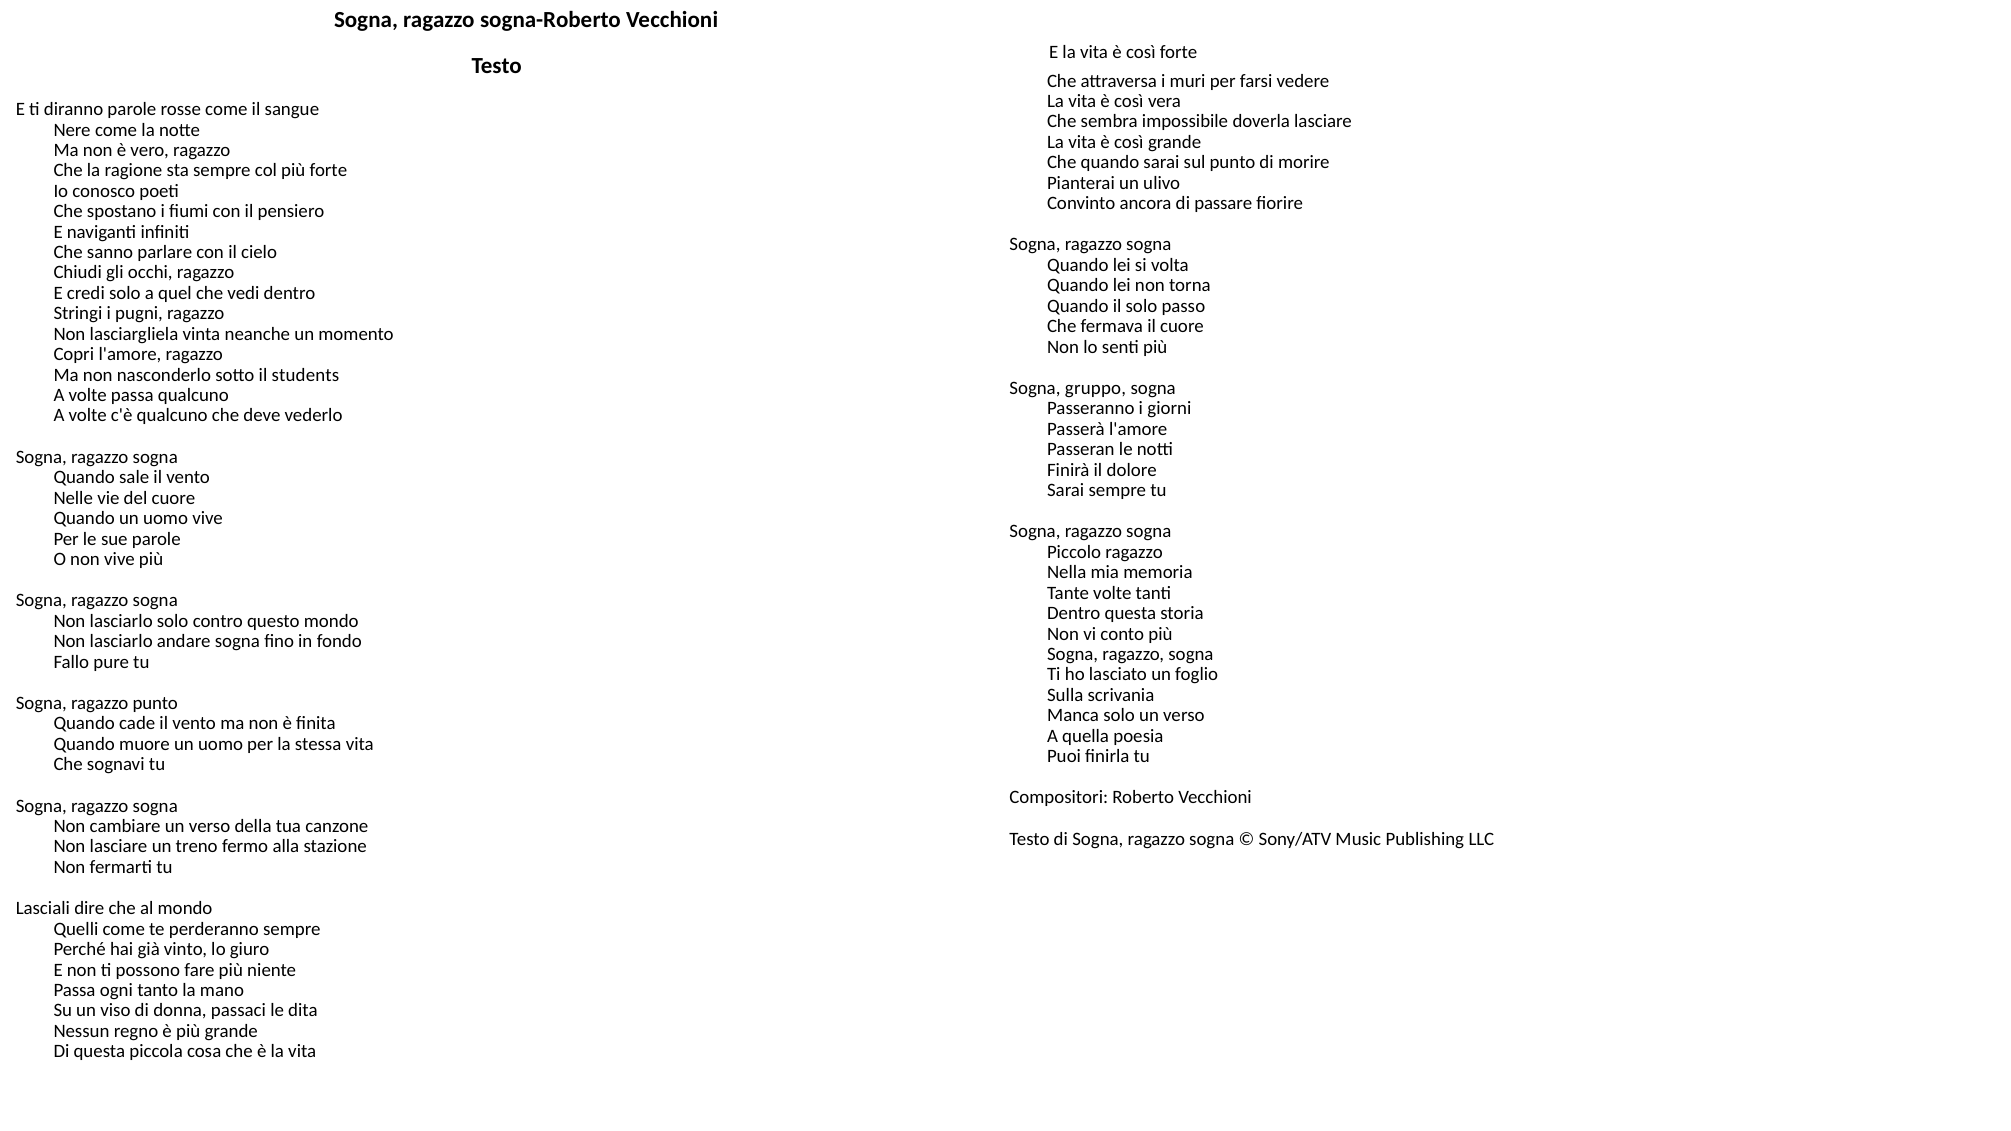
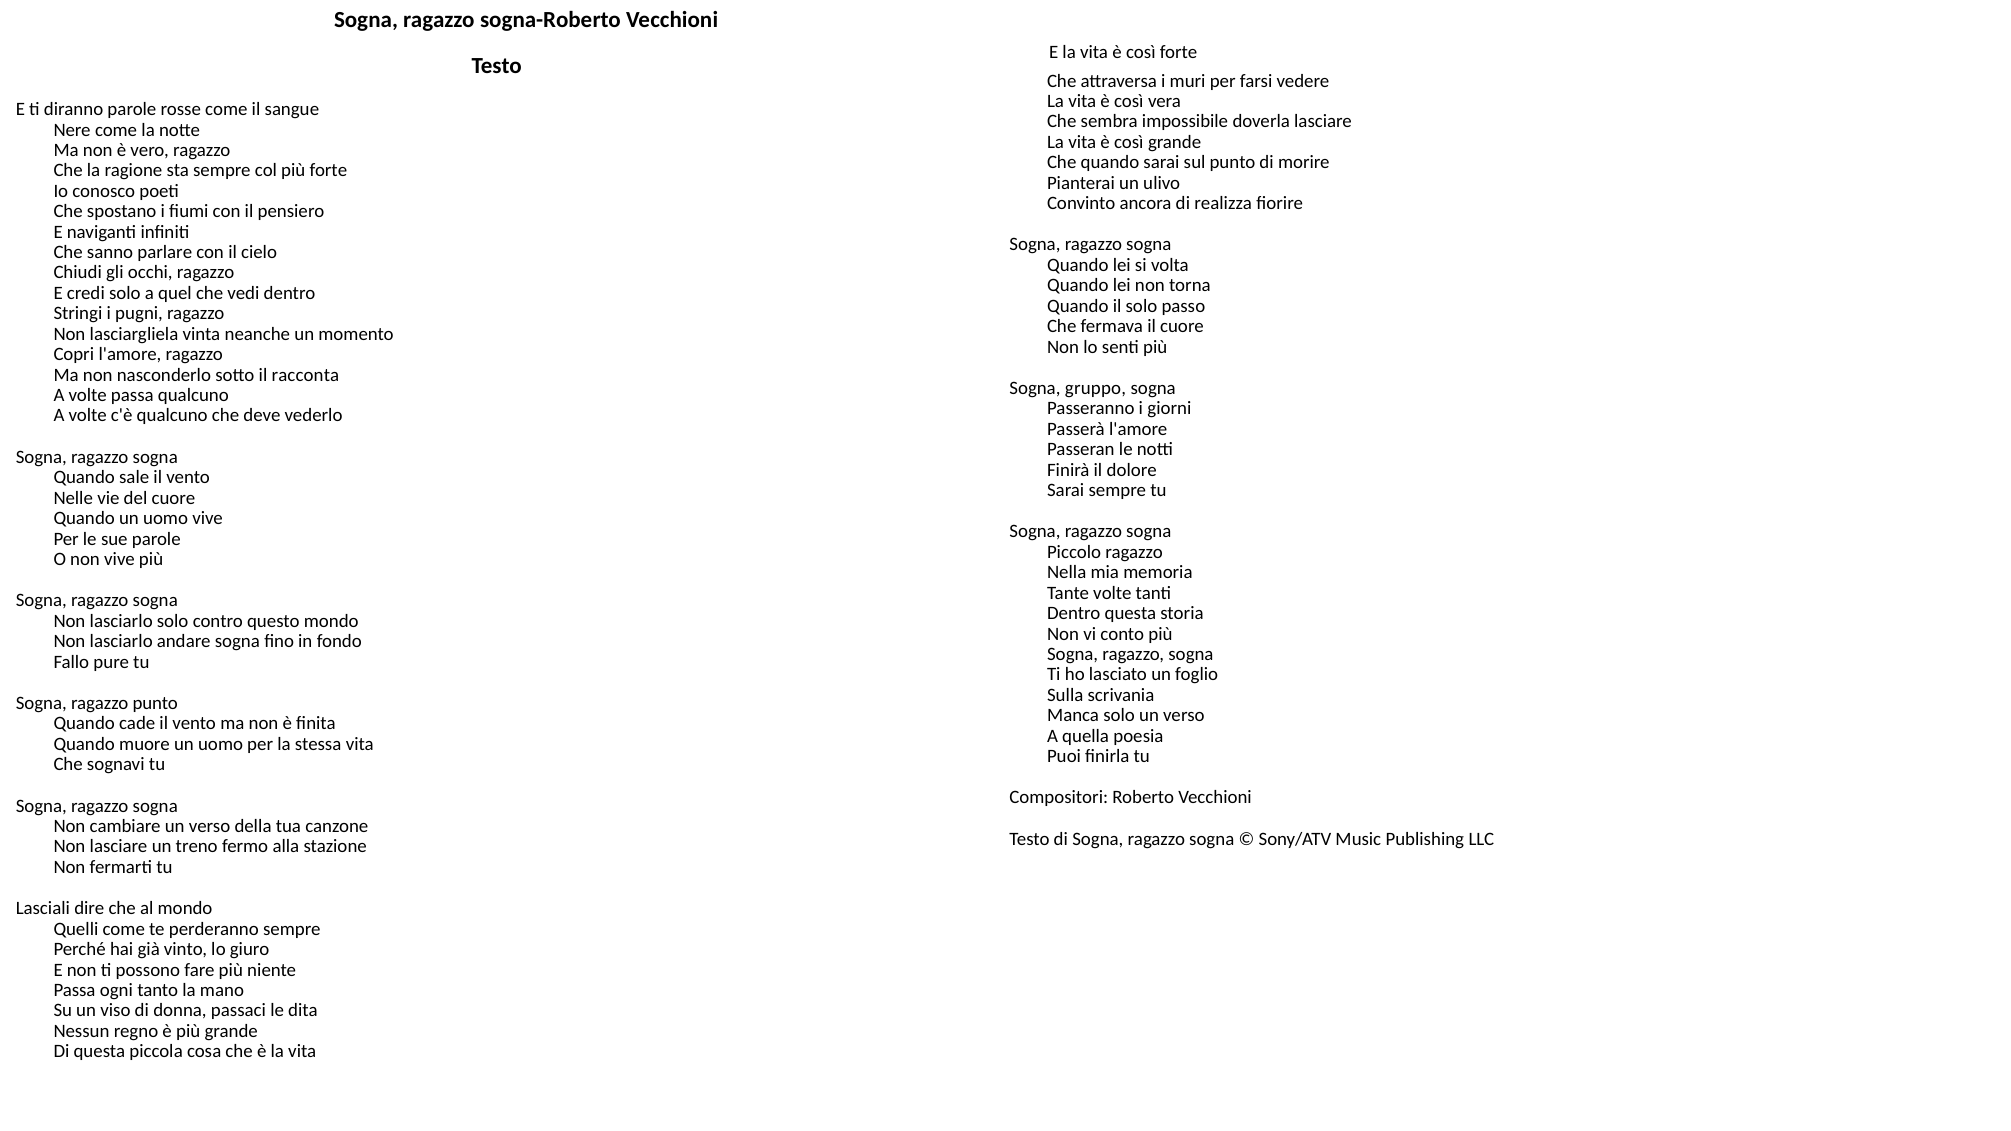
passare: passare -> realizza
students: students -> racconta
